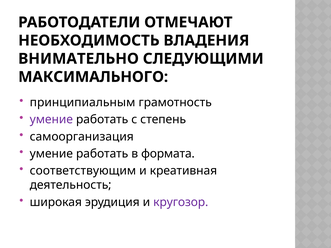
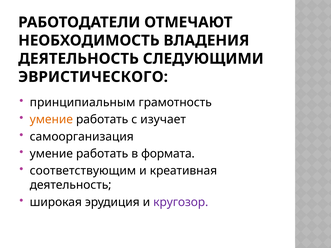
ВНИМАТЕЛЬНО at (79, 59): ВНИМАТЕЛЬНО -> ДЕЯТЕЛЬНОСТЬ
МАКСИМАЛЬНОГО: МАКСИМАЛЬНОГО -> ЭВРИСТИЧЕСКОГО
умение at (51, 120) colour: purple -> orange
степень: степень -> изучает
